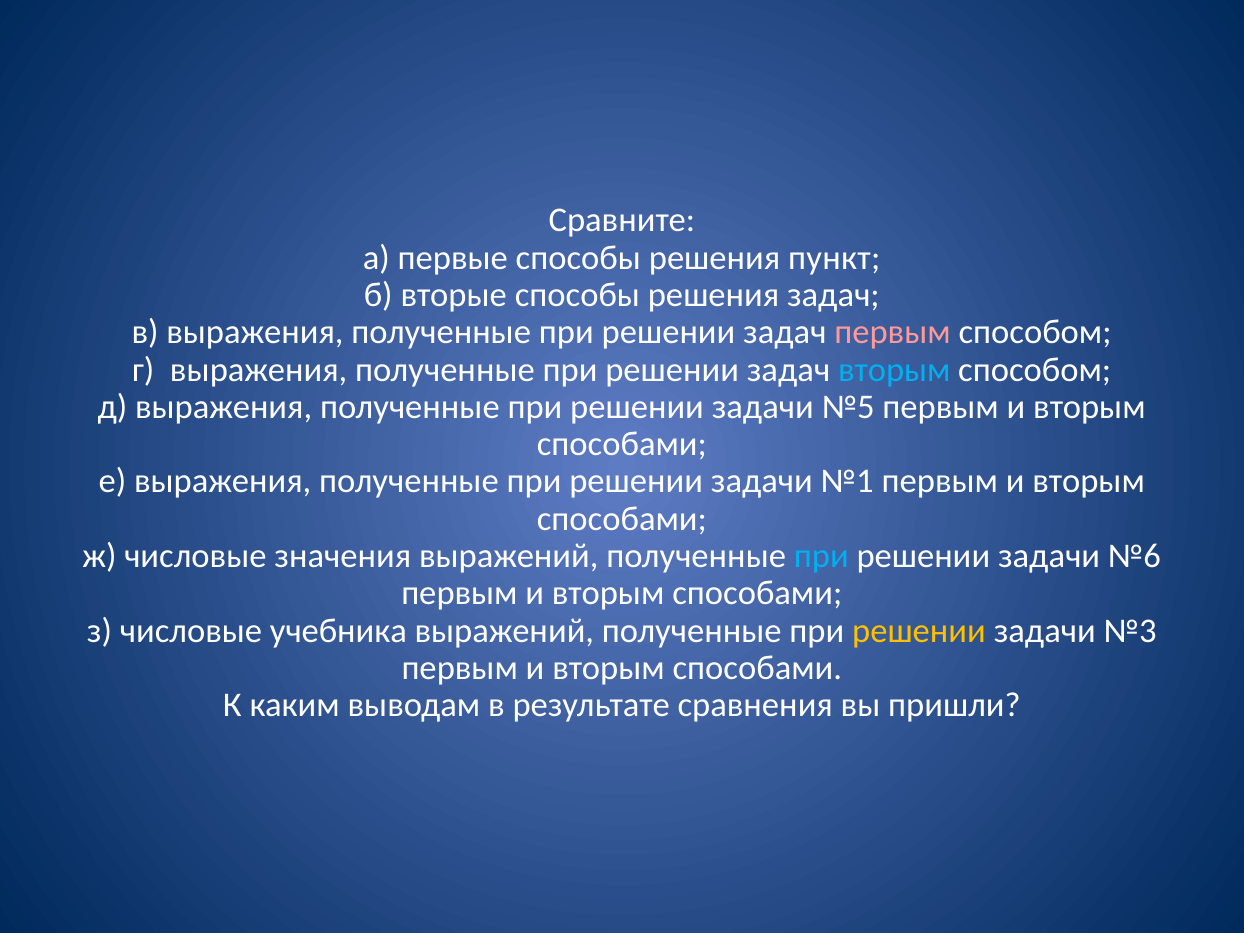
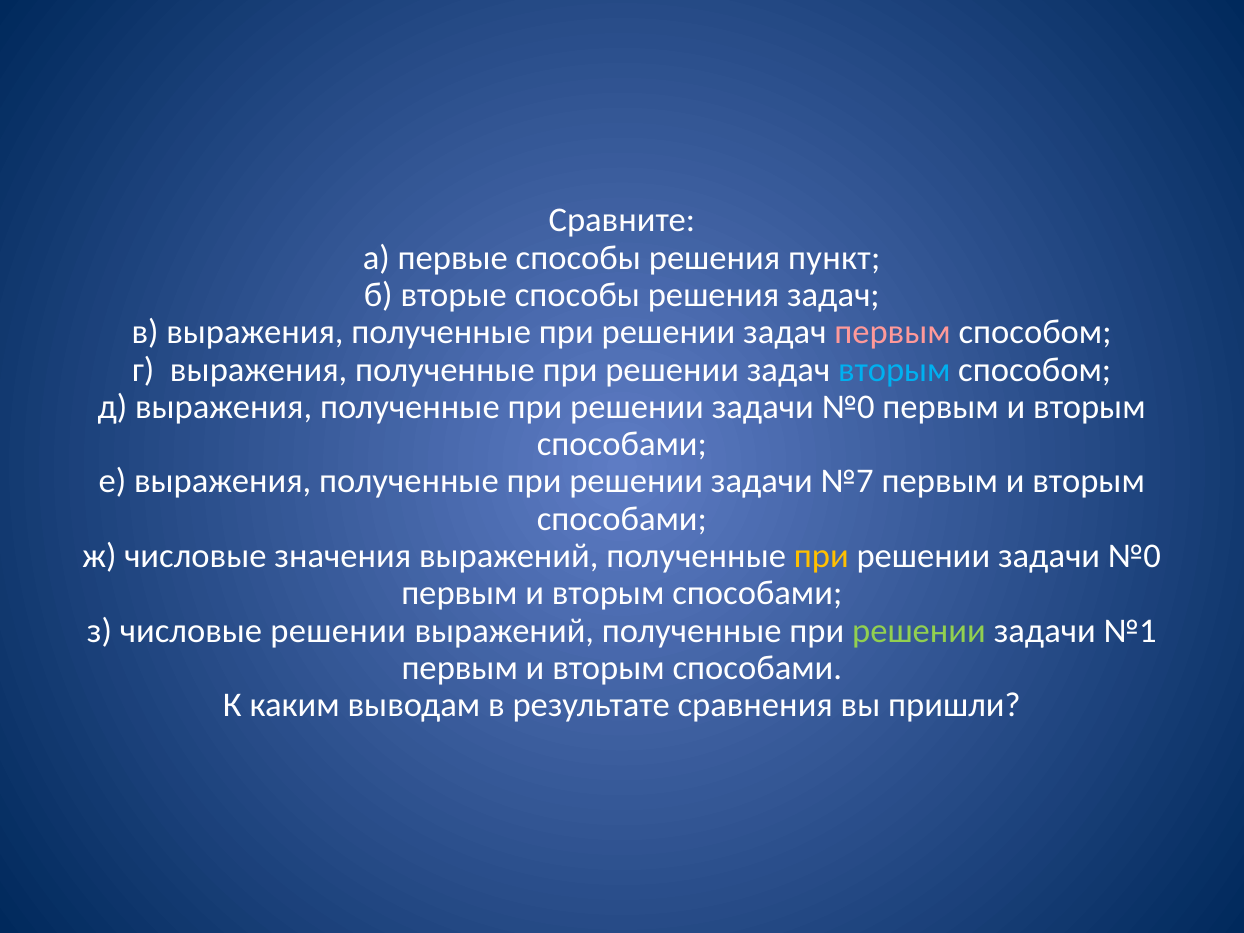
№5 at (848, 407): №5 -> №0
№1: №1 -> №7
при at (821, 556) colour: light blue -> yellow
№6 at (1134, 556): №6 -> №0
числовые учебника: учебника -> решении
решении at (919, 631) colour: yellow -> light green
№3: №3 -> №1
